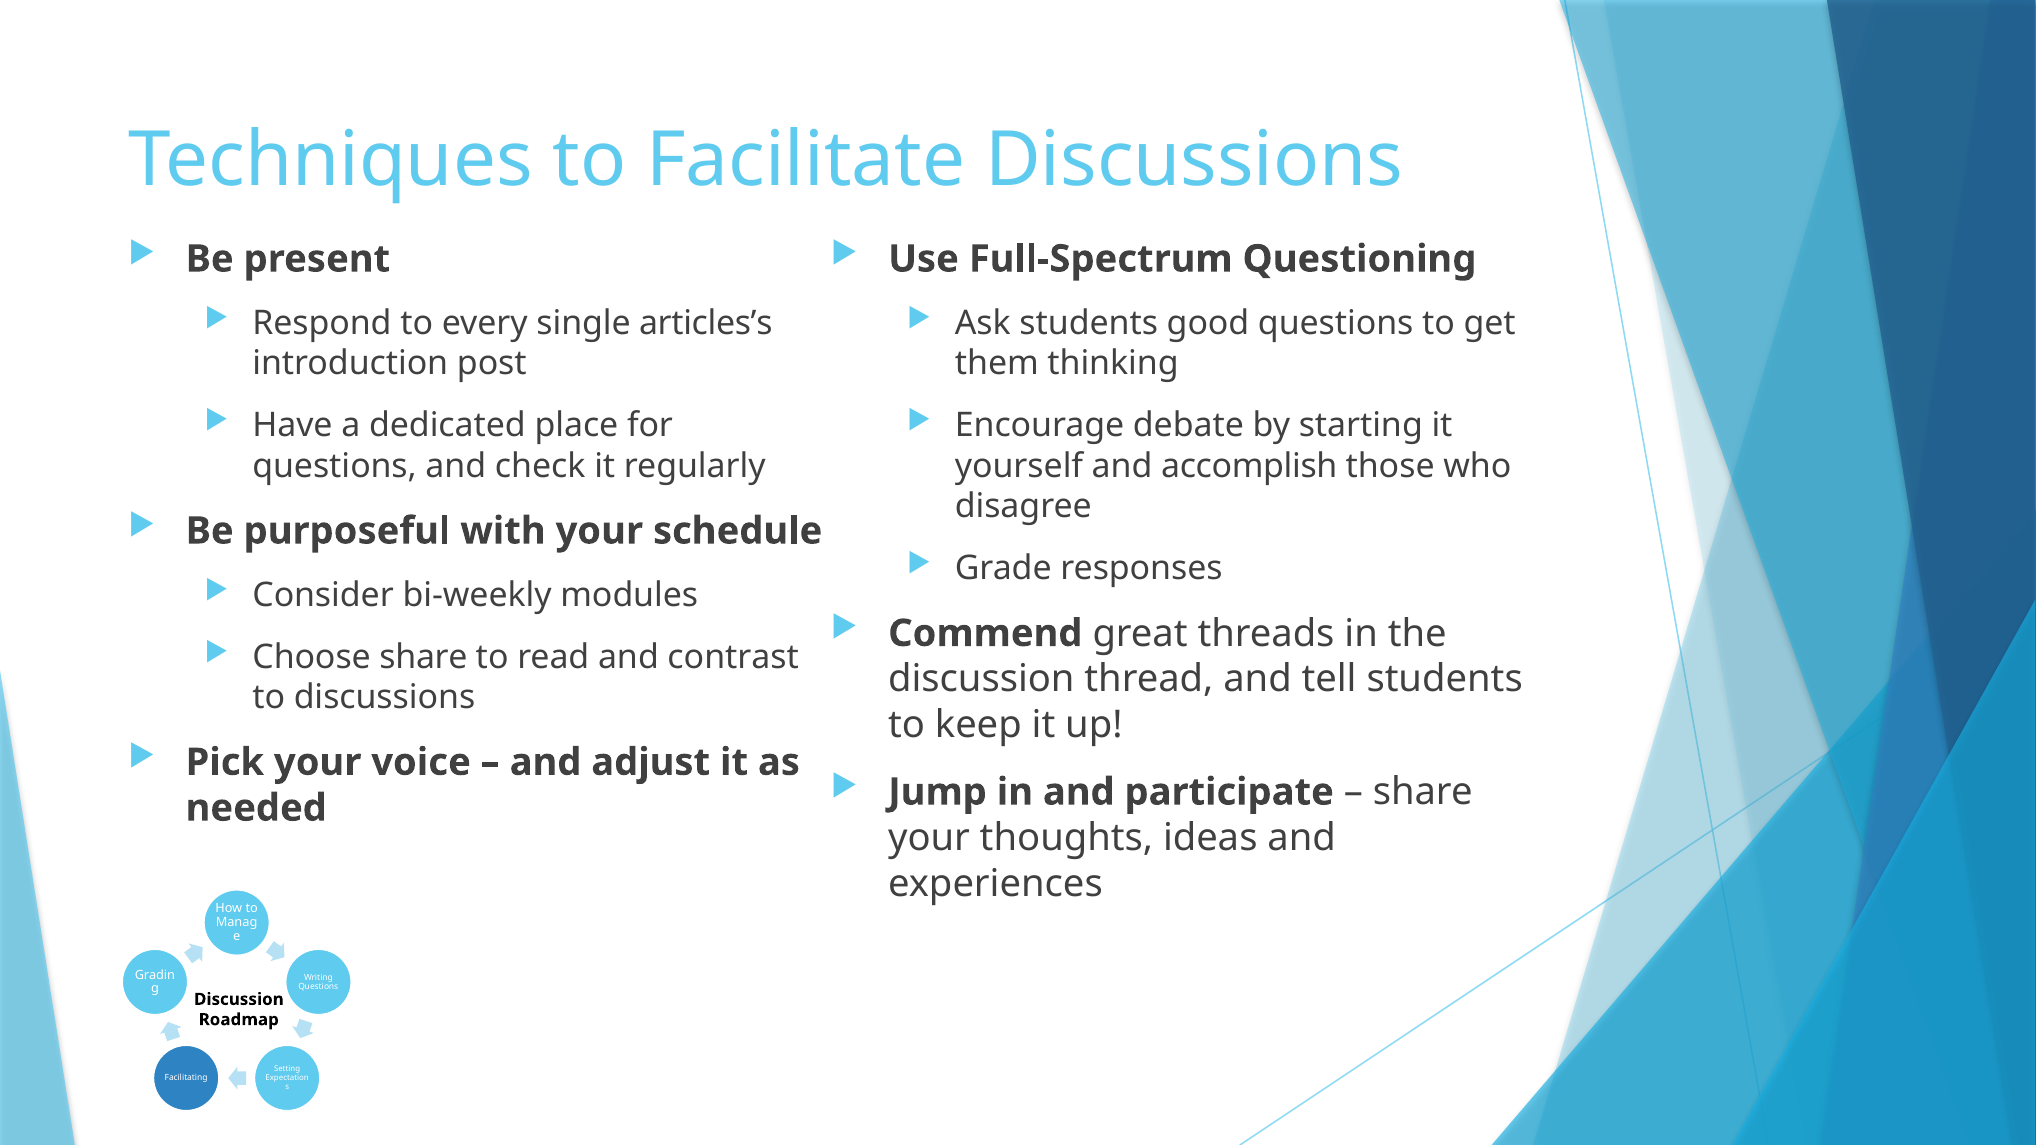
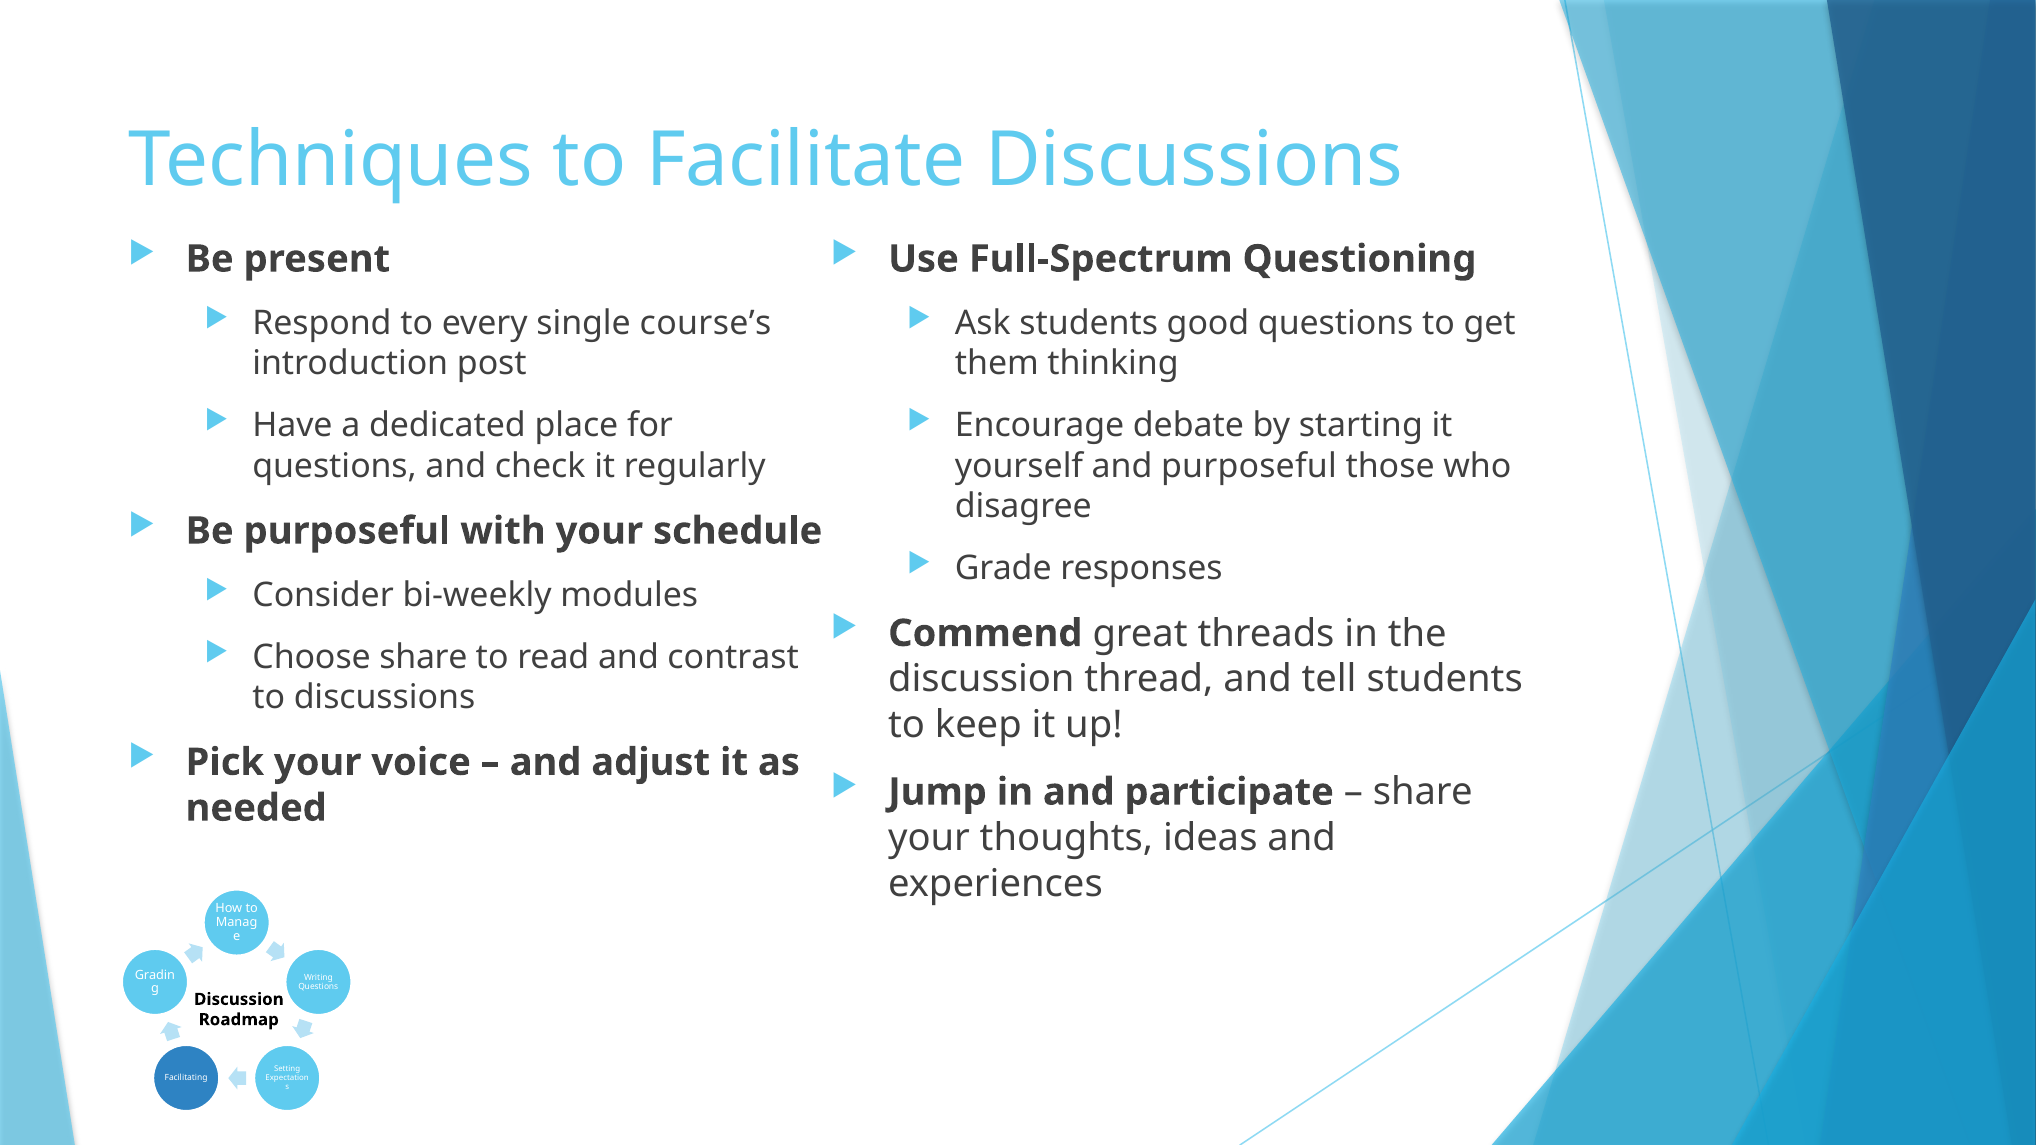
articles’s: articles’s -> course’s
and accomplish: accomplish -> purposeful
